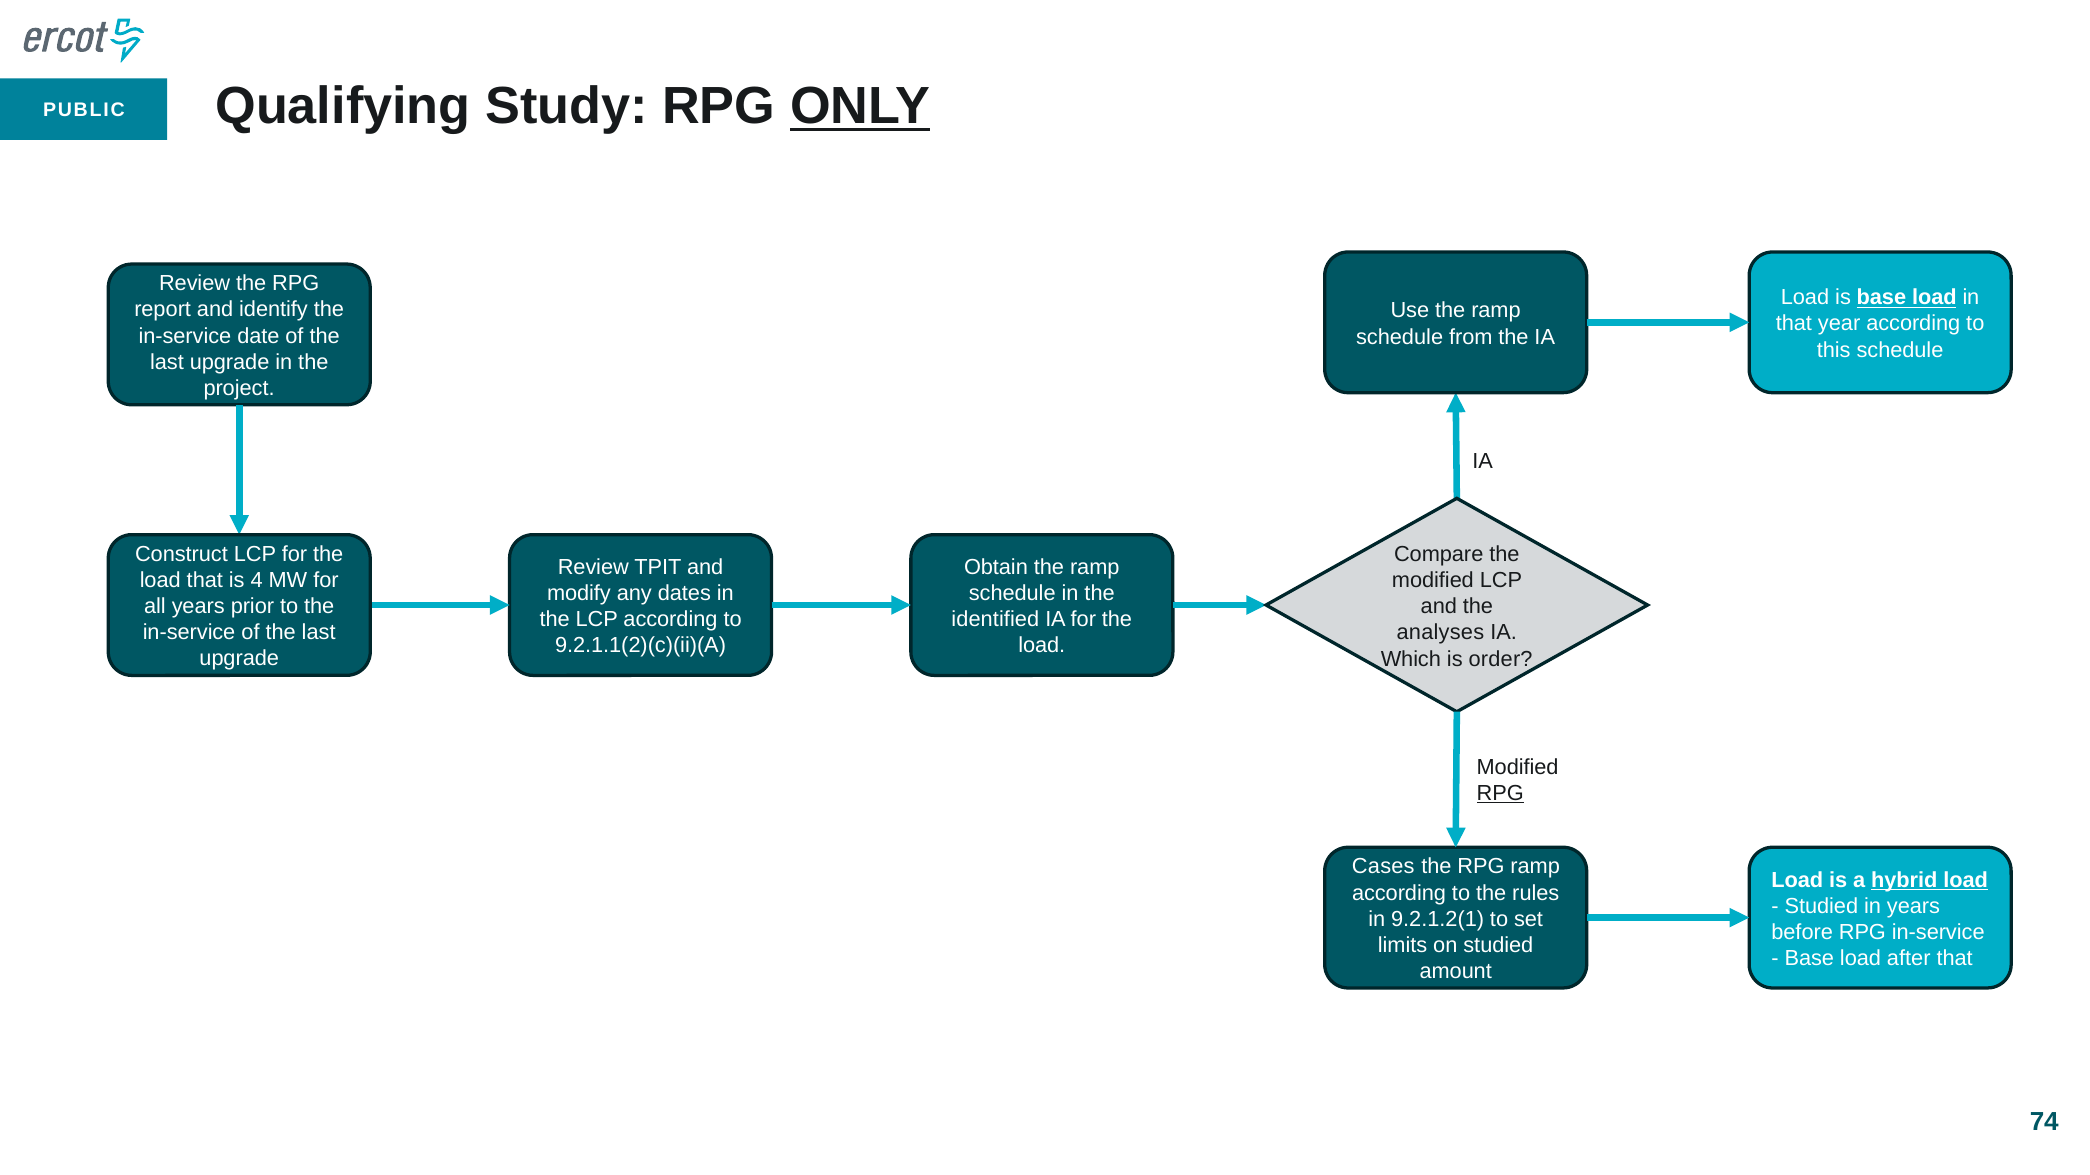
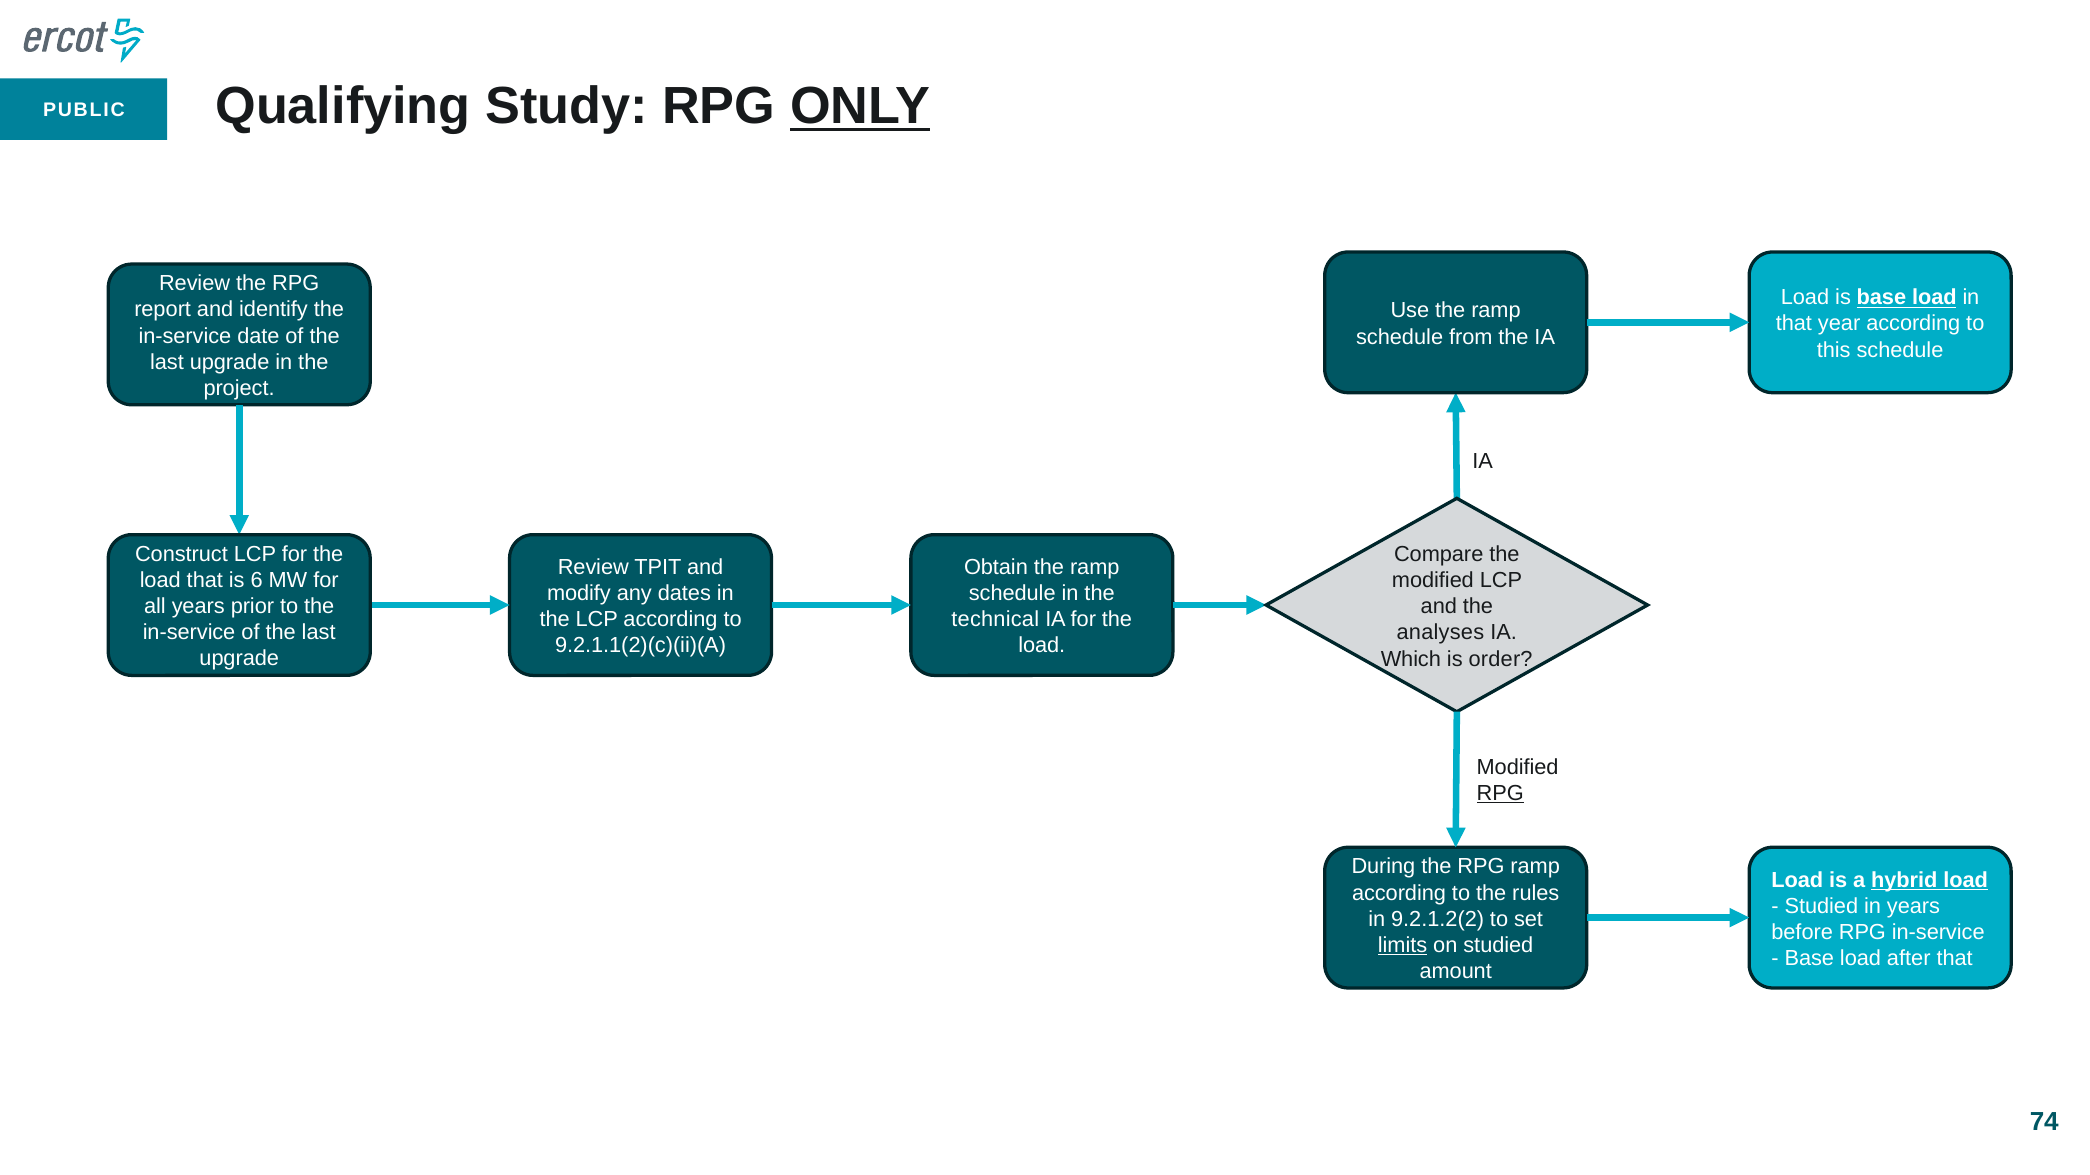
4: 4 -> 6
identified: identified -> technical
Cases: Cases -> During
9.2.1.2(1: 9.2.1.2(1 -> 9.2.1.2(2
limits underline: none -> present
